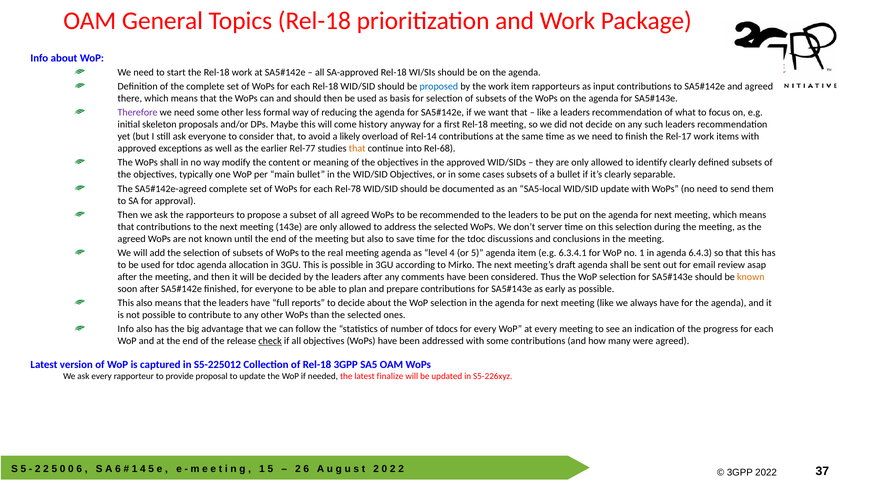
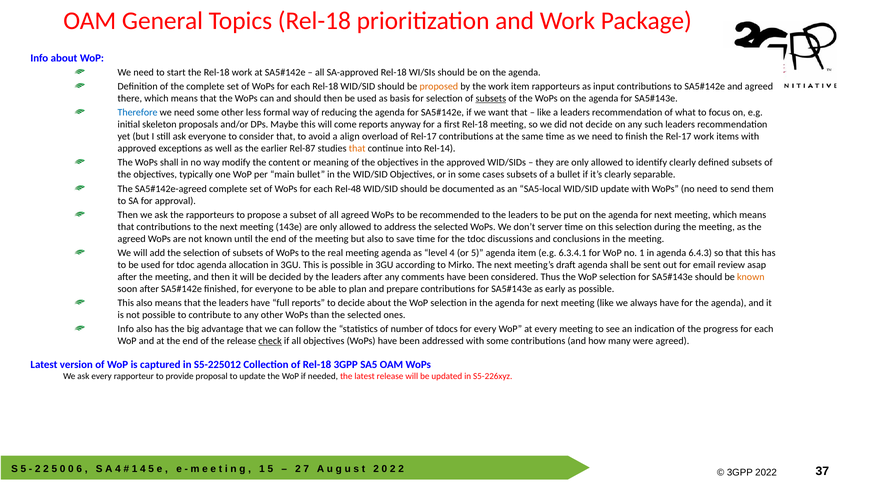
proposed colour: blue -> orange
subsets at (491, 99) underline: none -> present
Therefore colour: purple -> blue
come history: history -> reports
likely: likely -> align
of Rel-14: Rel-14 -> Rel-17
Rel-77: Rel-77 -> Rel-87
Rel-68: Rel-68 -> Rel-14
Rel-78: Rel-78 -> Rel-48
latest finalize: finalize -> release
A 6: 6 -> 4
6 at (306, 469): 6 -> 7
